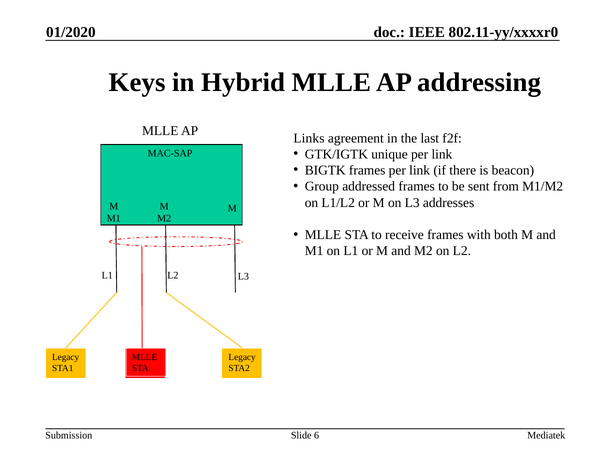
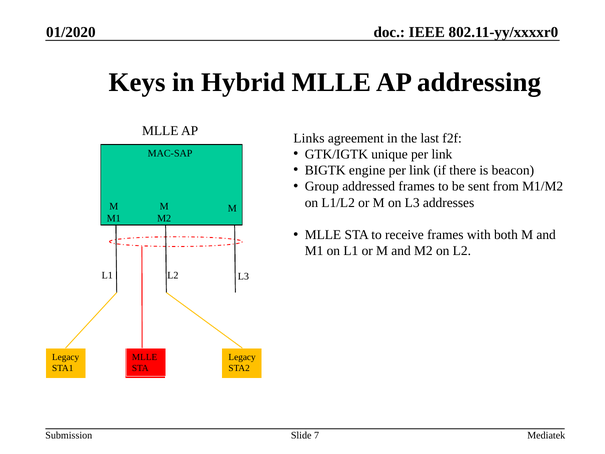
BIGTK frames: frames -> engine
6: 6 -> 7
